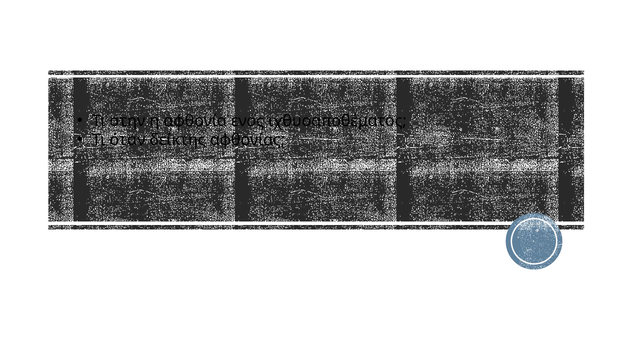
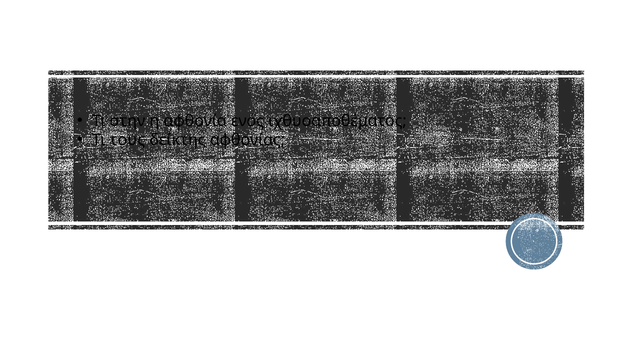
όταν: όταν -> τους
